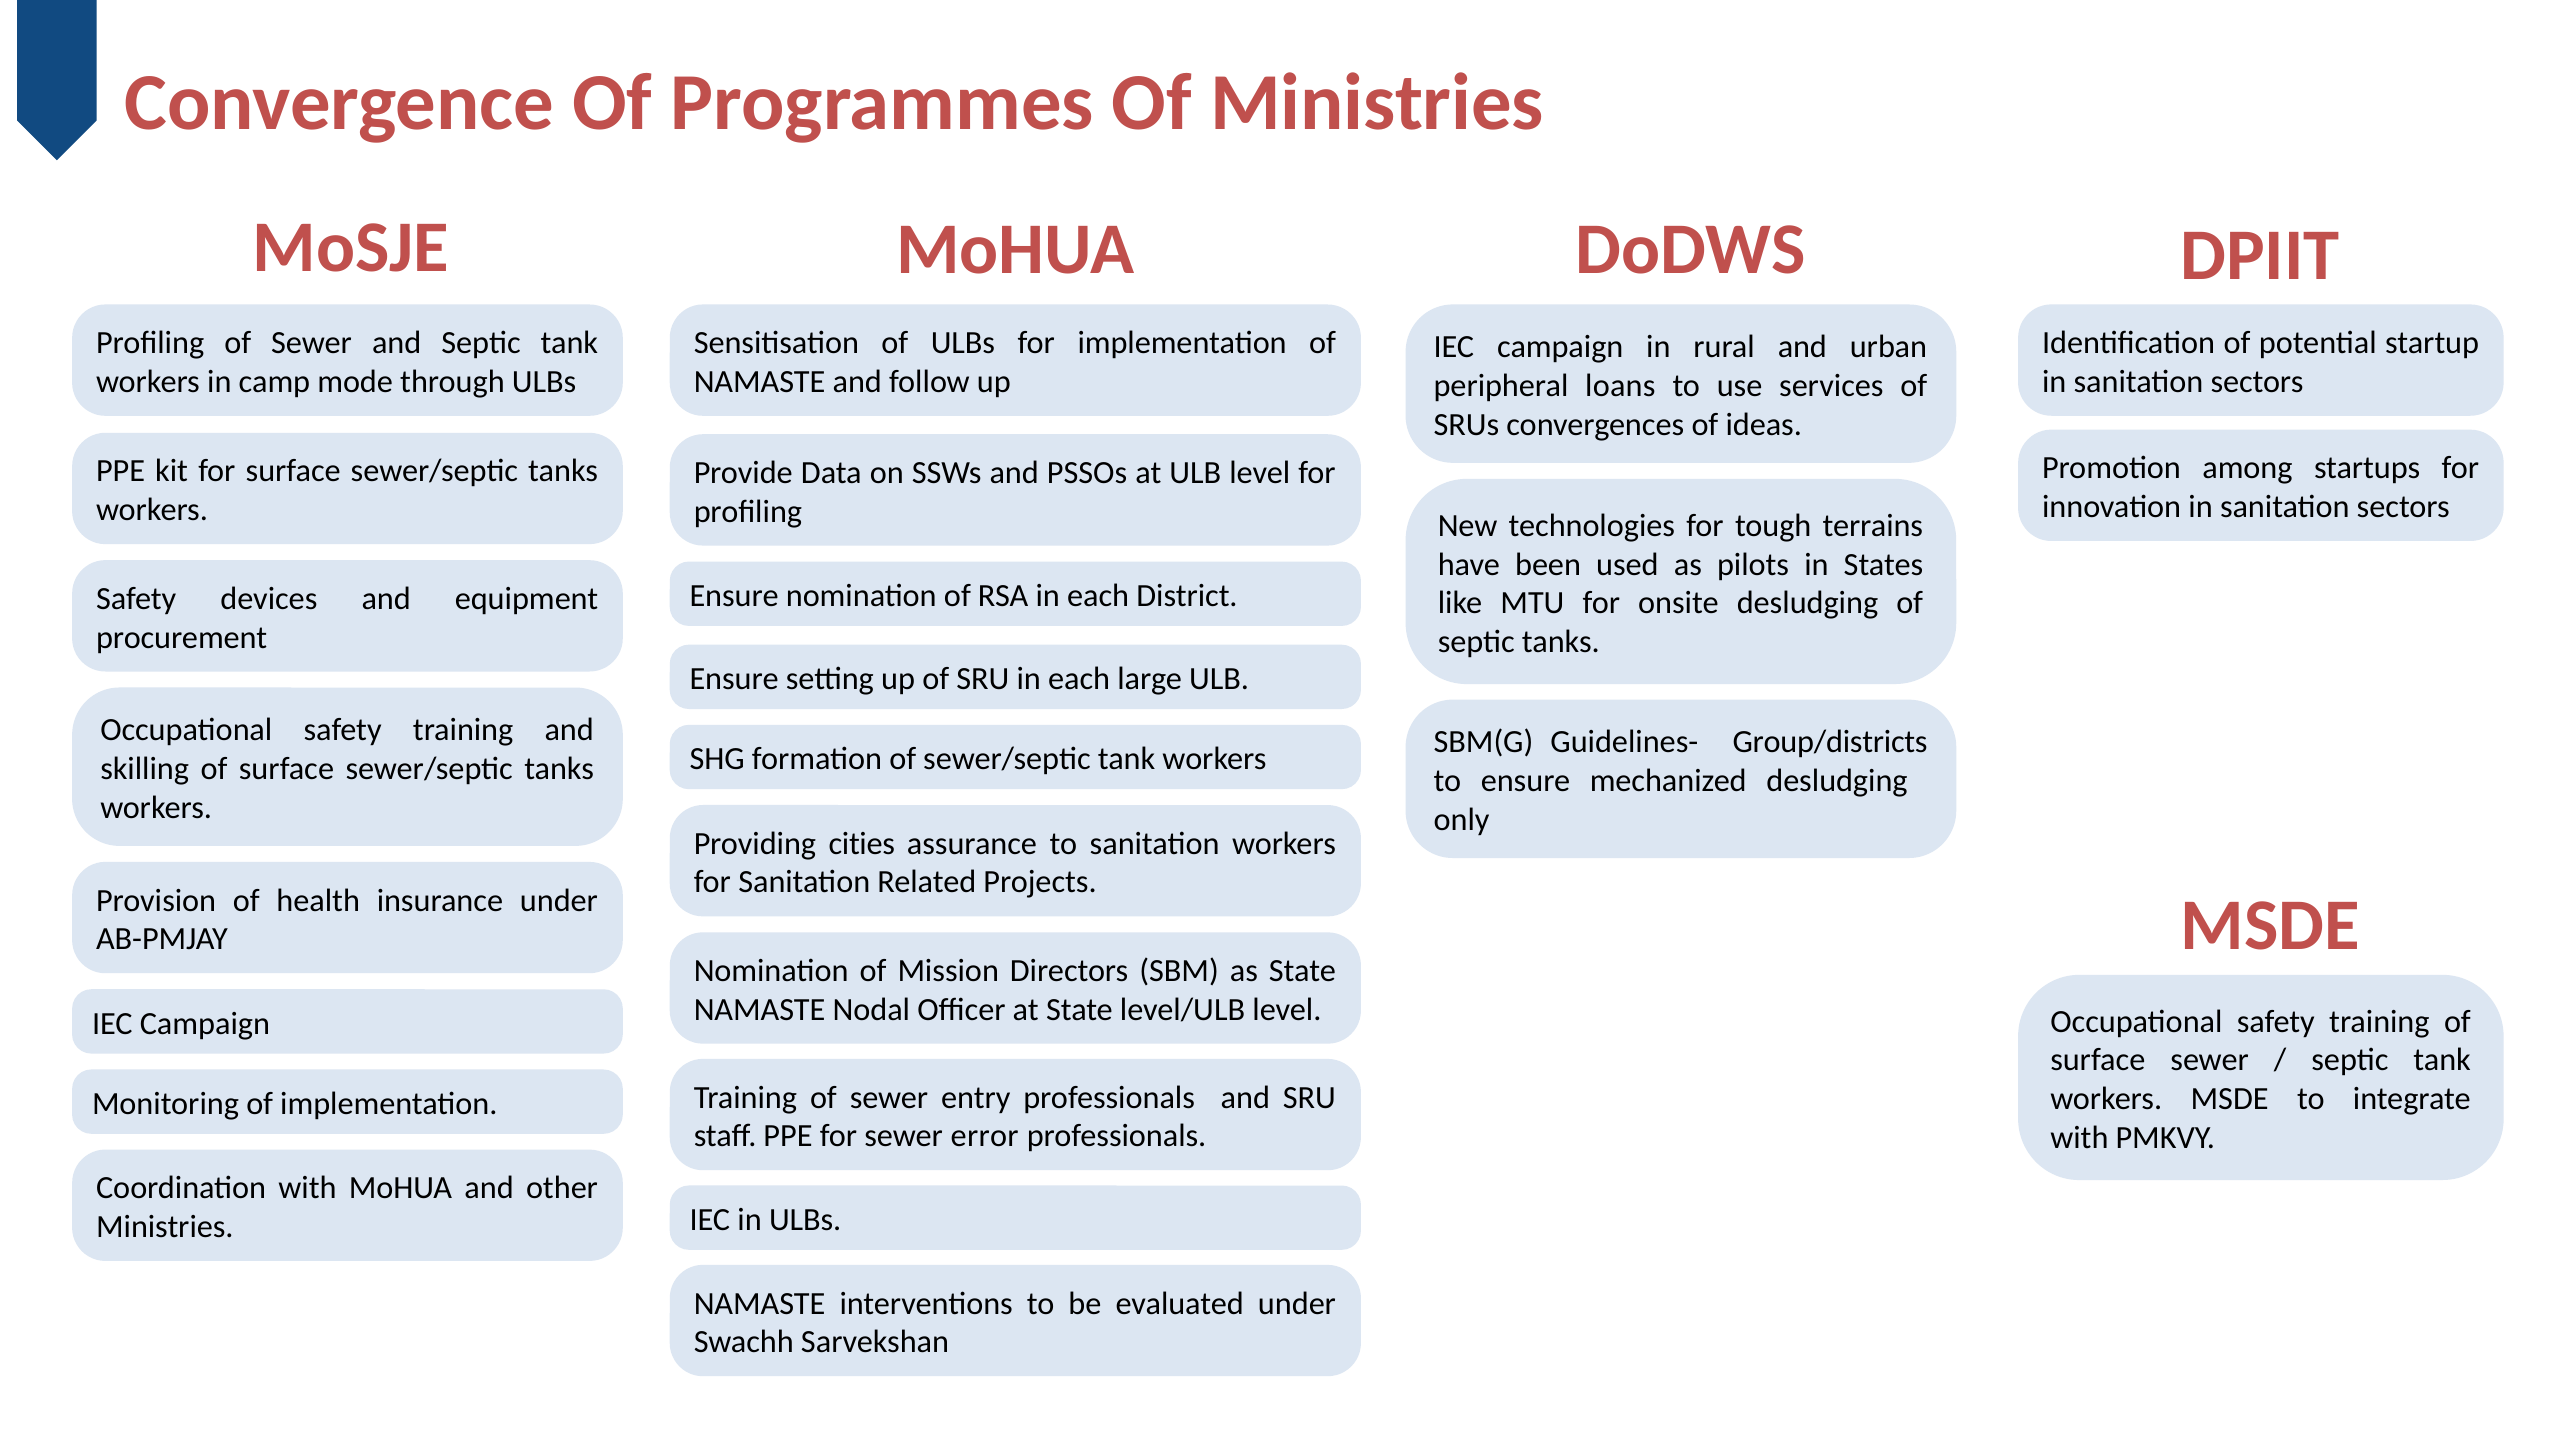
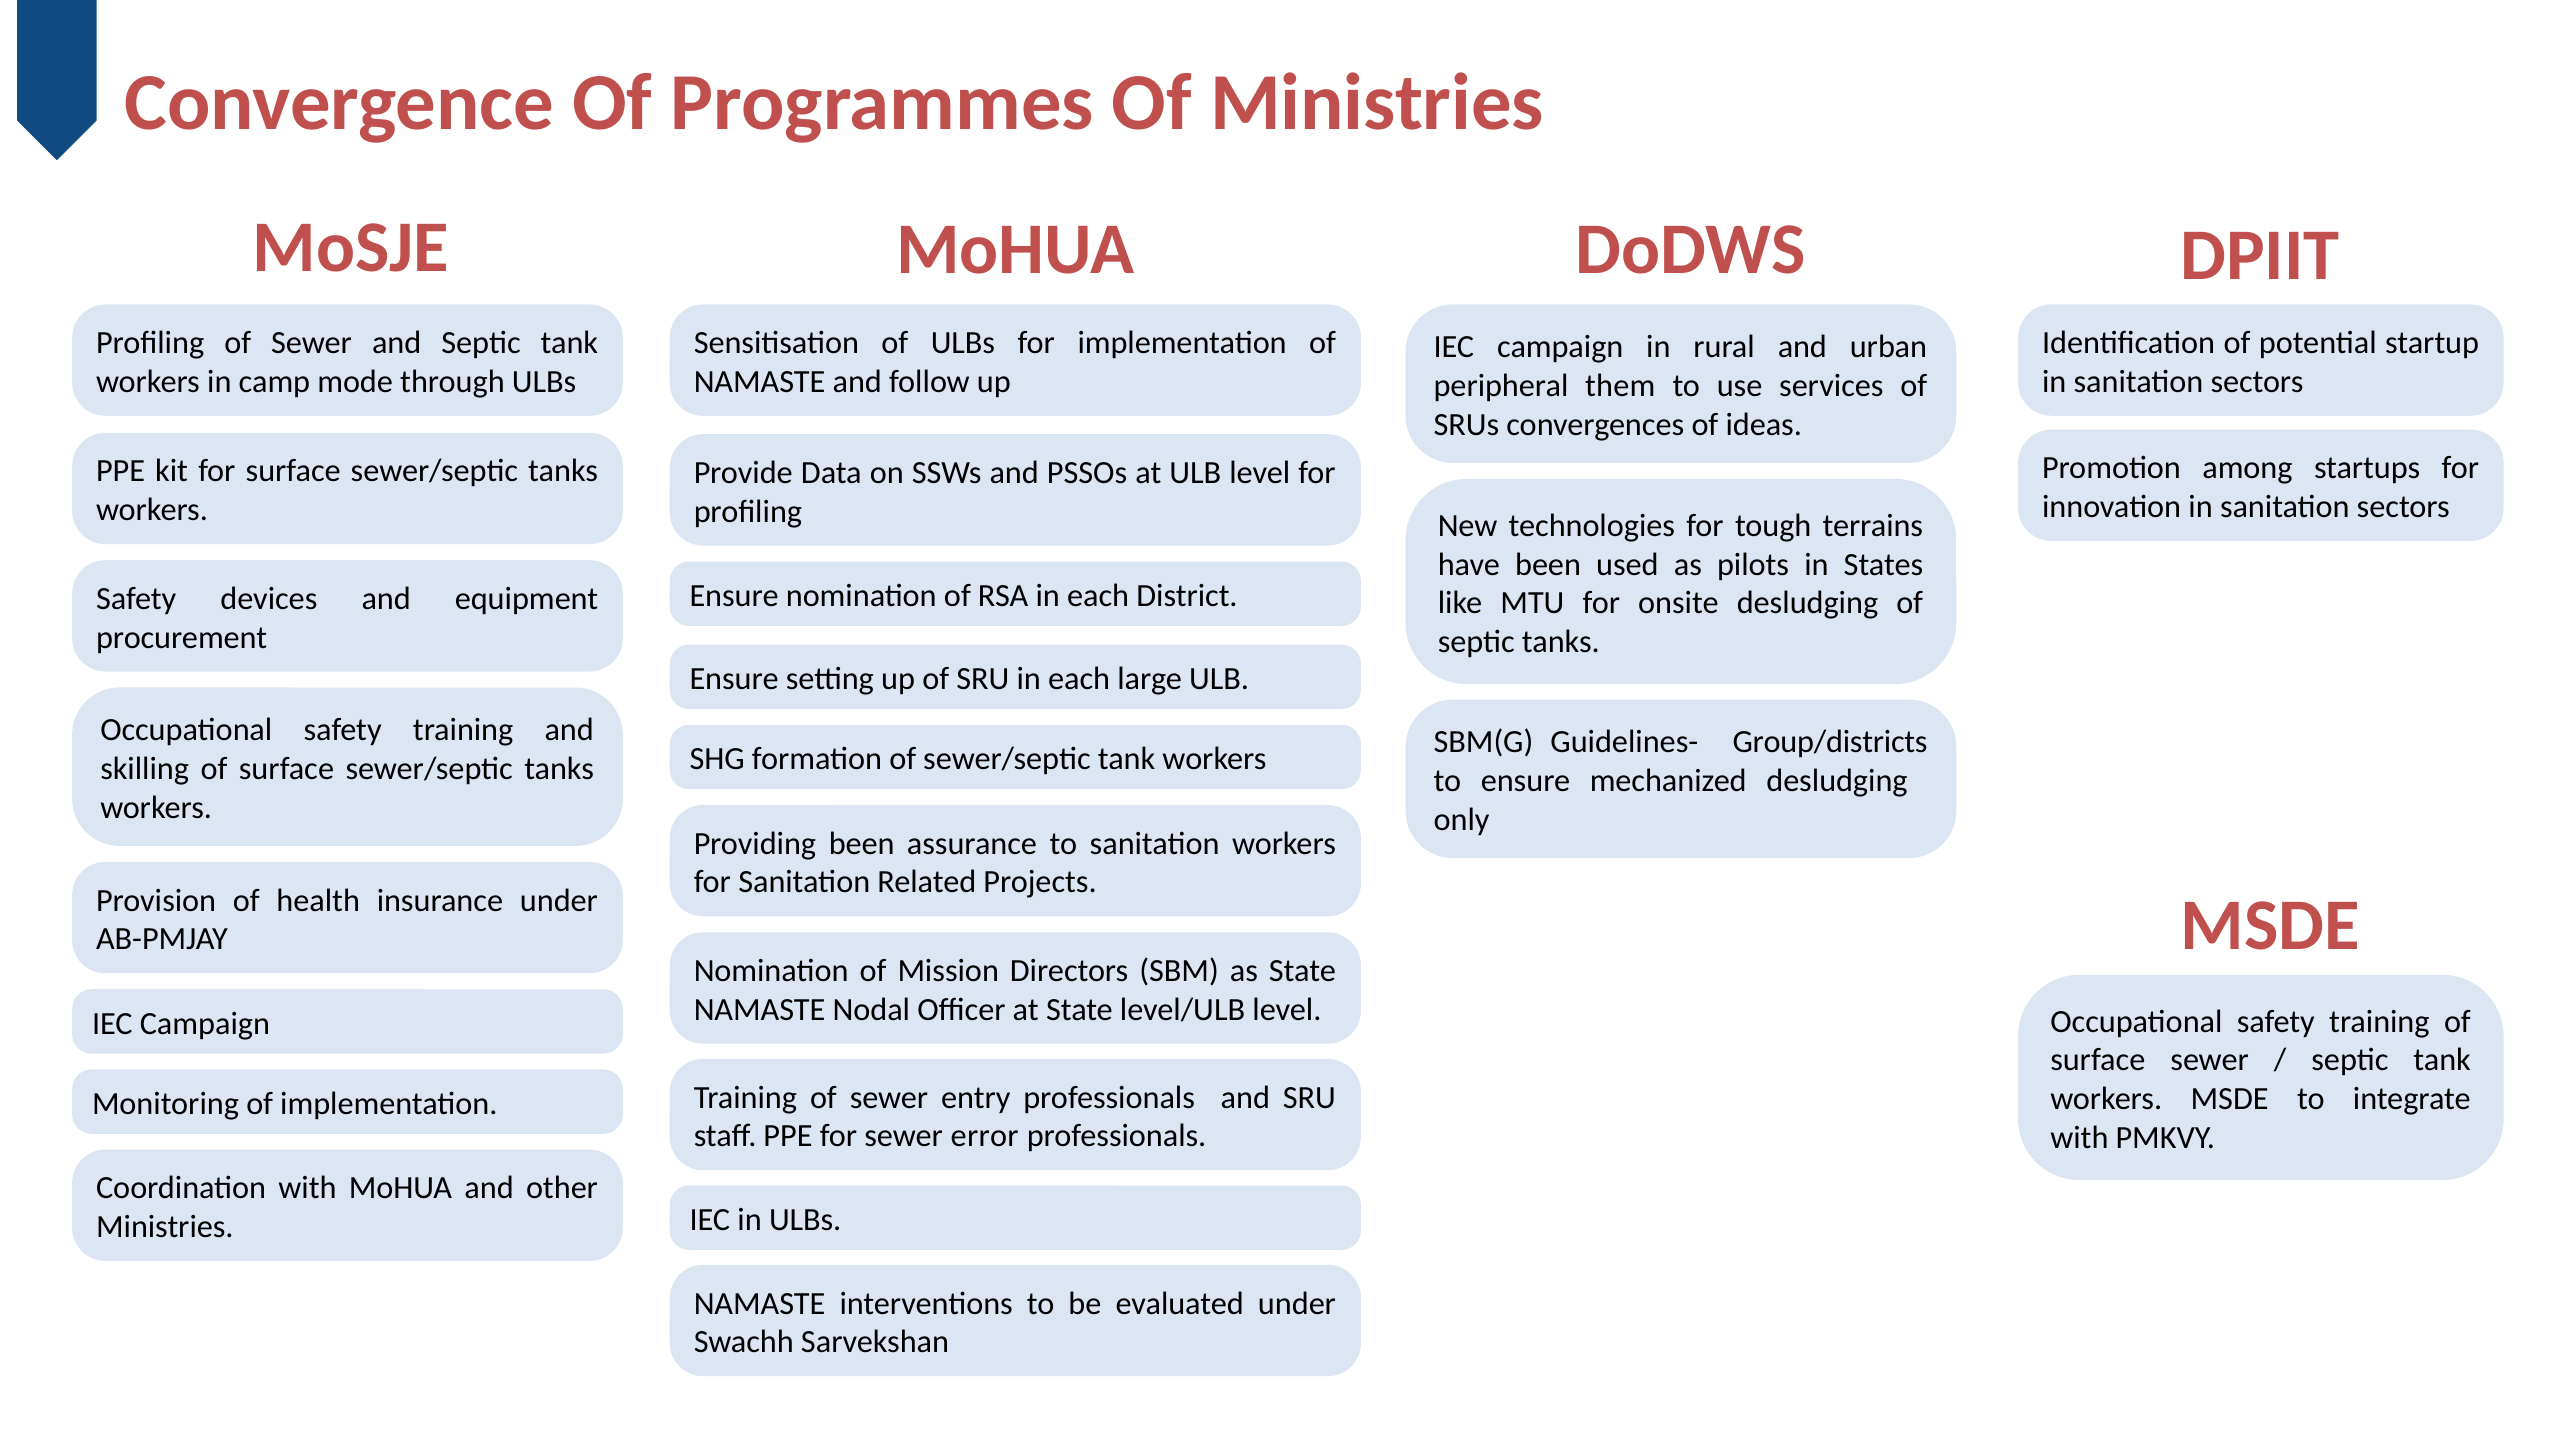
loans: loans -> them
Providing cities: cities -> been
